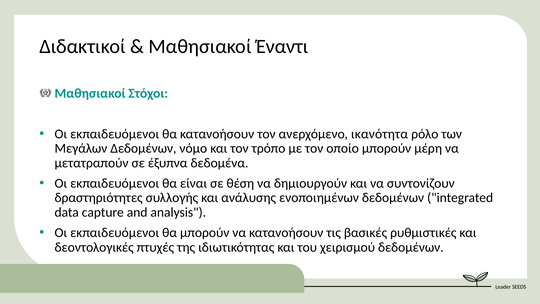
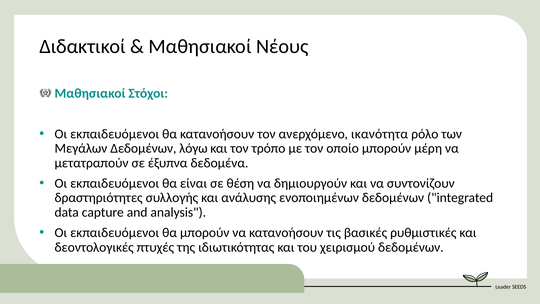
Έναντι: Έναντι -> Νέους
νόμο: νόμο -> λόγω
